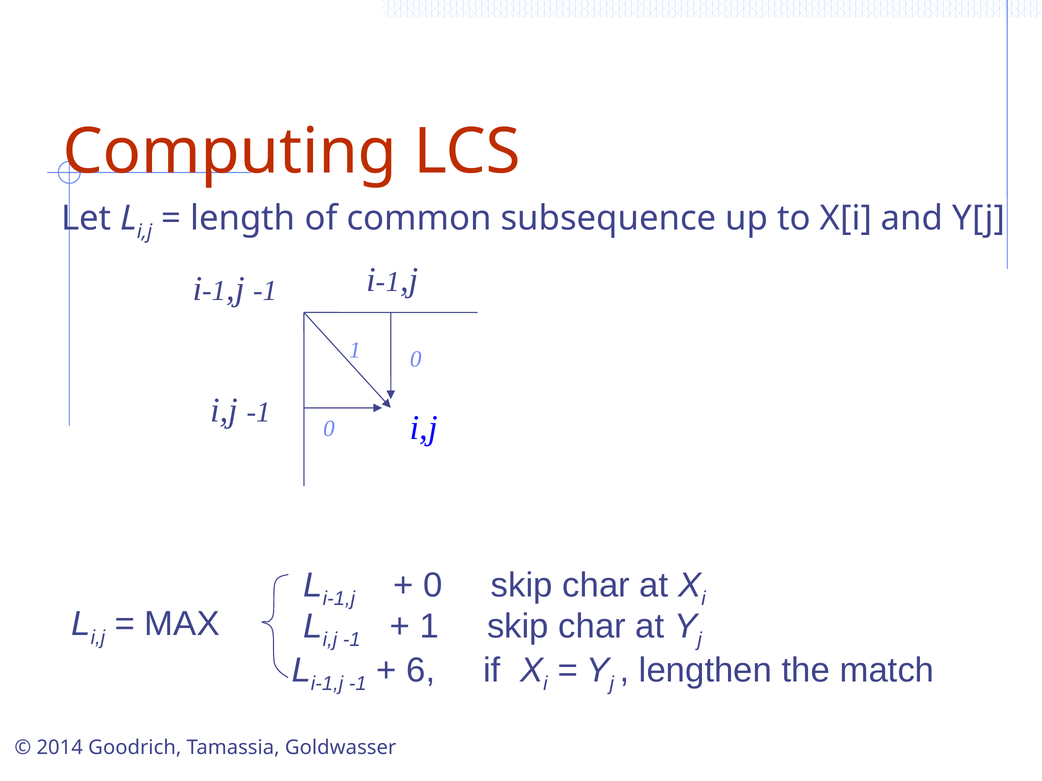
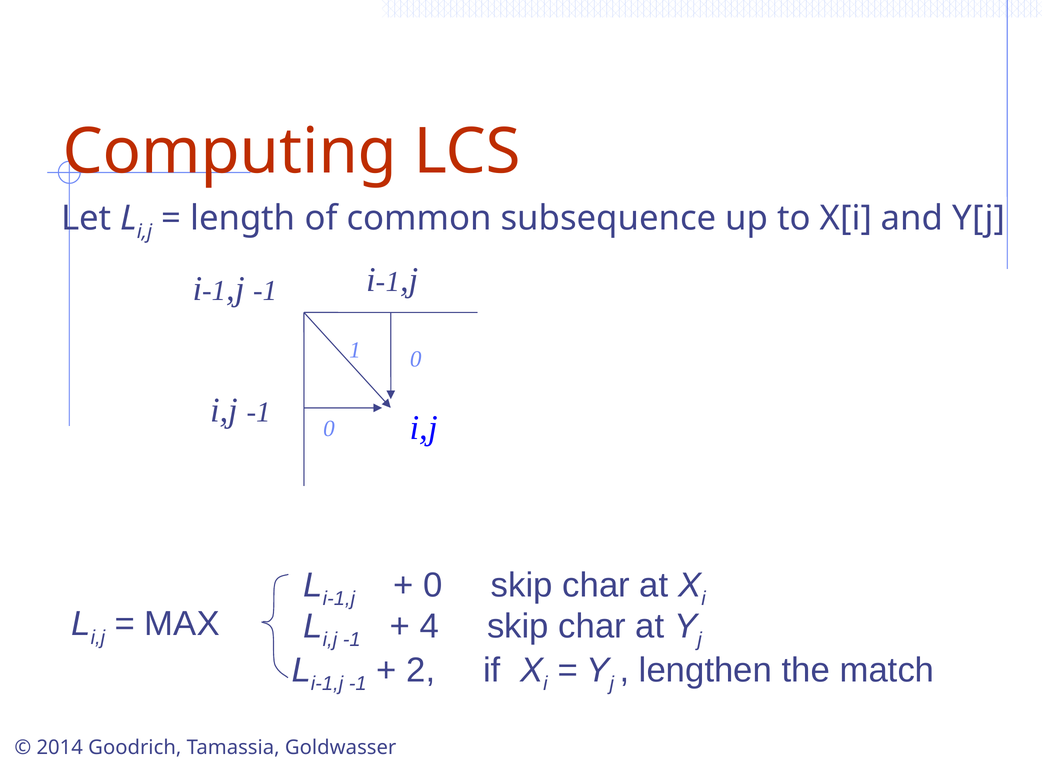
1 at (429, 627): 1 -> 4
6: 6 -> 2
